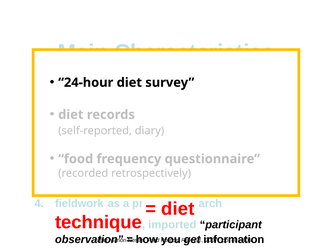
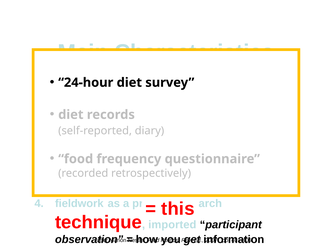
diet at (178, 209): diet -> this
